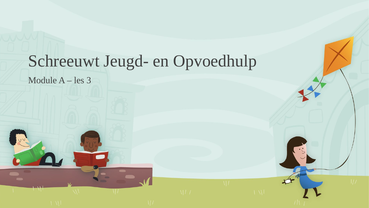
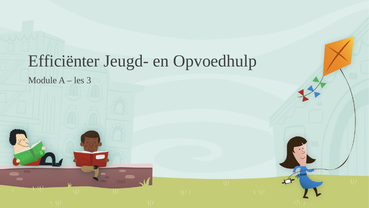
Schreeuwt: Schreeuwt -> Efficiënter
